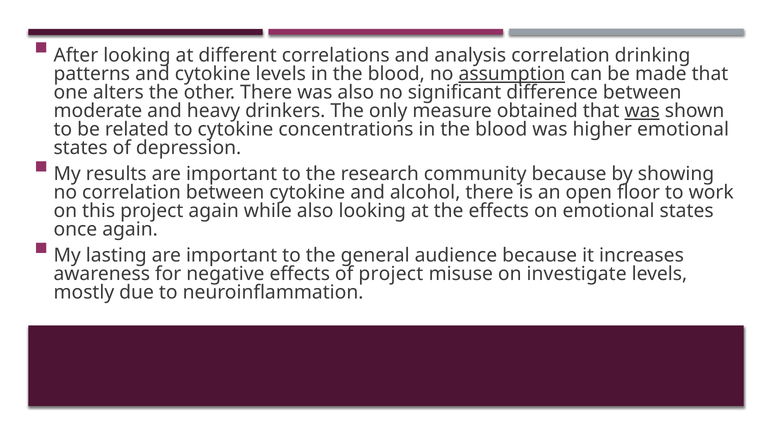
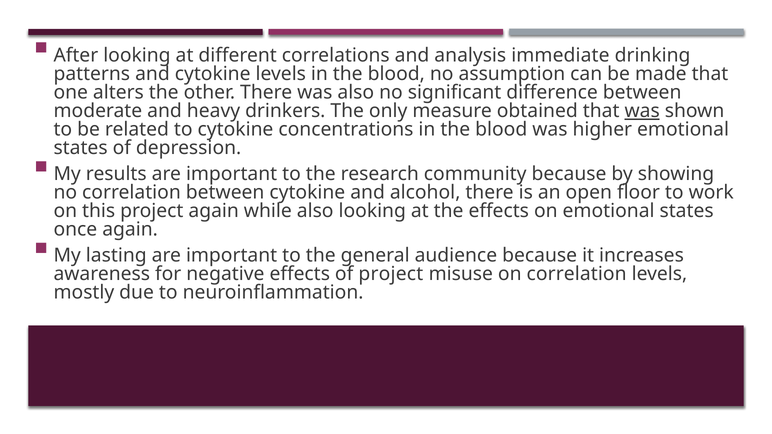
analysis correlation: correlation -> immediate
assumption underline: present -> none
on investigate: investigate -> correlation
